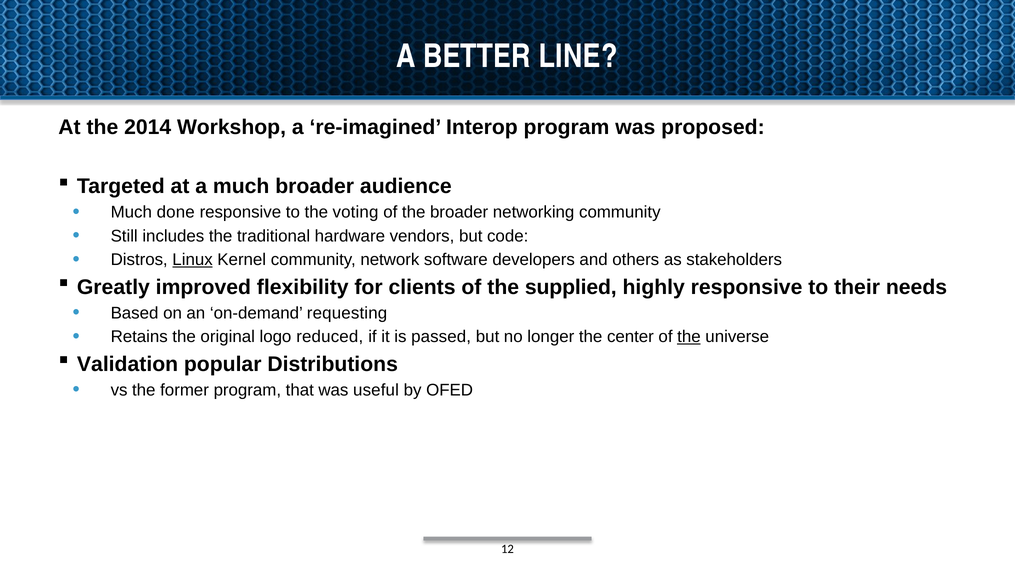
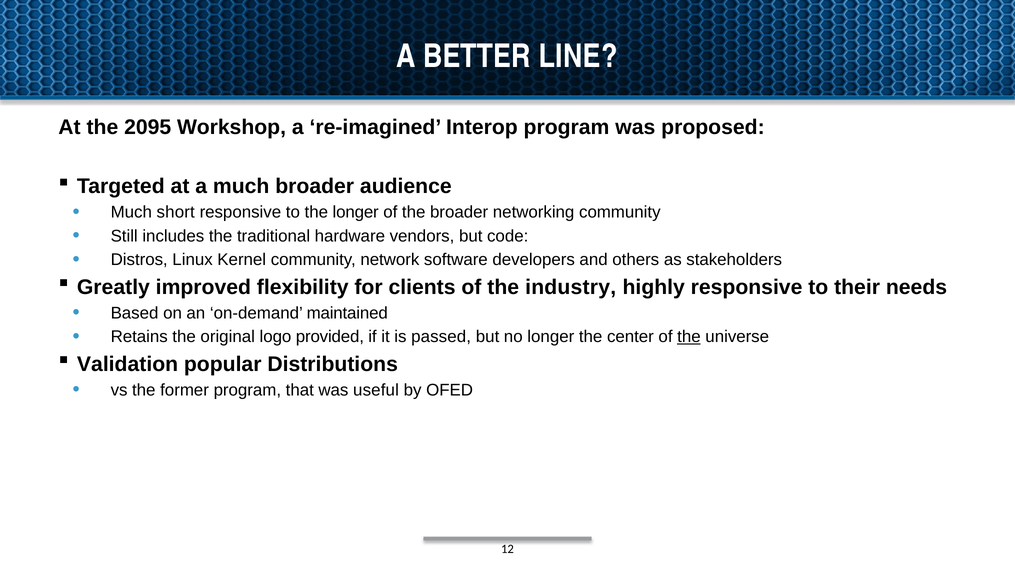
2014: 2014 -> 2095
done: done -> short
the voting: voting -> longer
Linux underline: present -> none
supplied: supplied -> industry
requesting: requesting -> maintained
reduced: reduced -> provided
